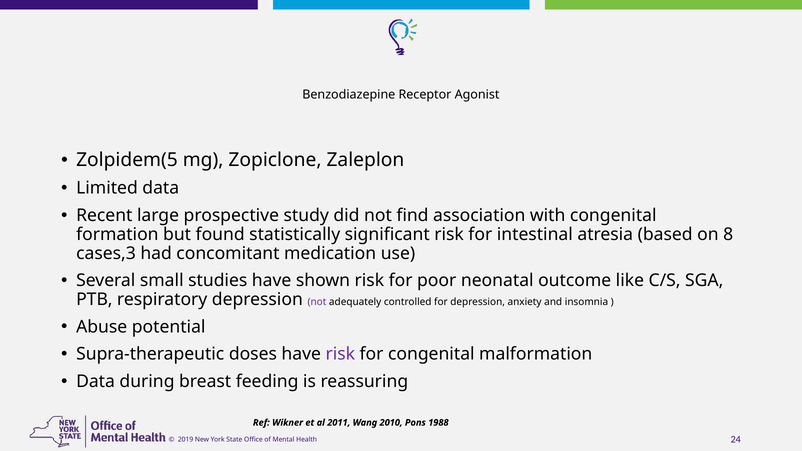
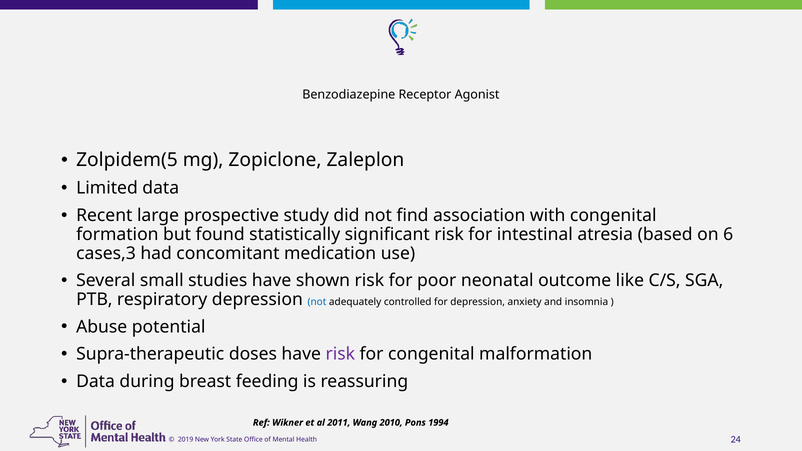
8: 8 -> 6
not at (317, 302) colour: purple -> blue
1988: 1988 -> 1994
